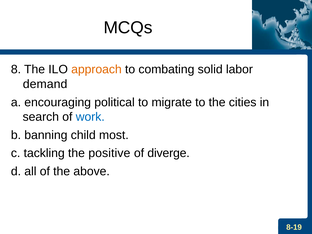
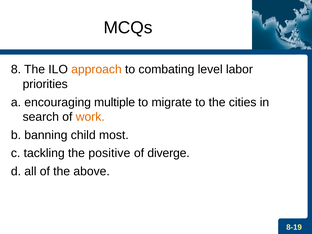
solid: solid -> level
demand: demand -> priorities
political: political -> multiple
work colour: blue -> orange
